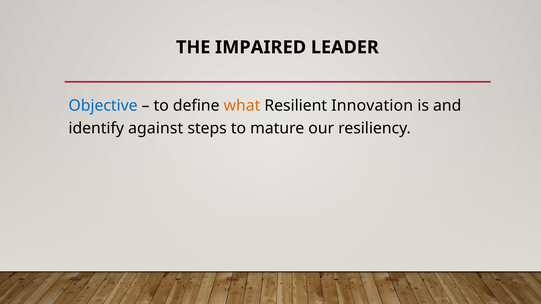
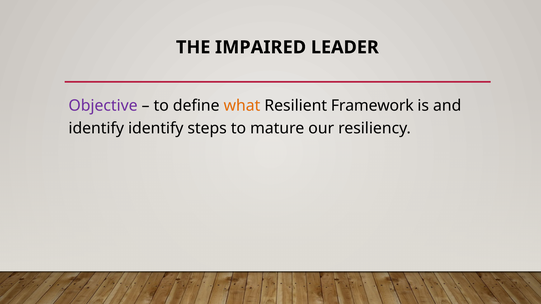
Objective colour: blue -> purple
Innovation: Innovation -> Framework
identify against: against -> identify
